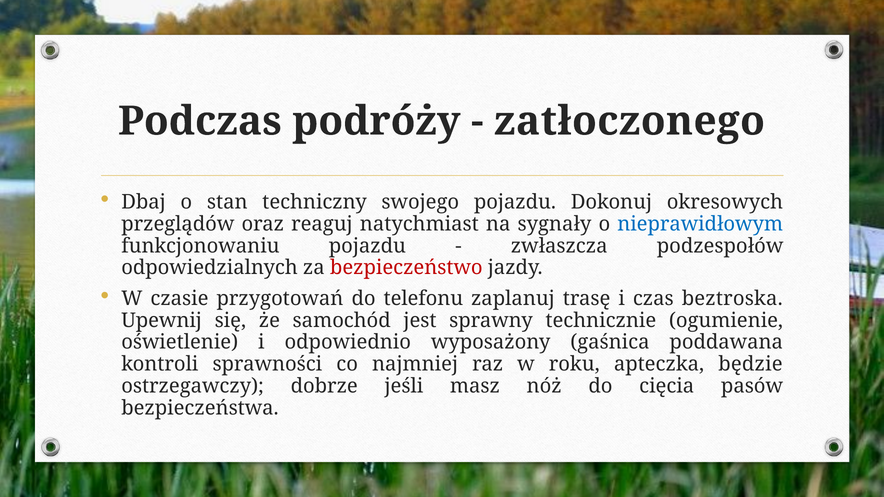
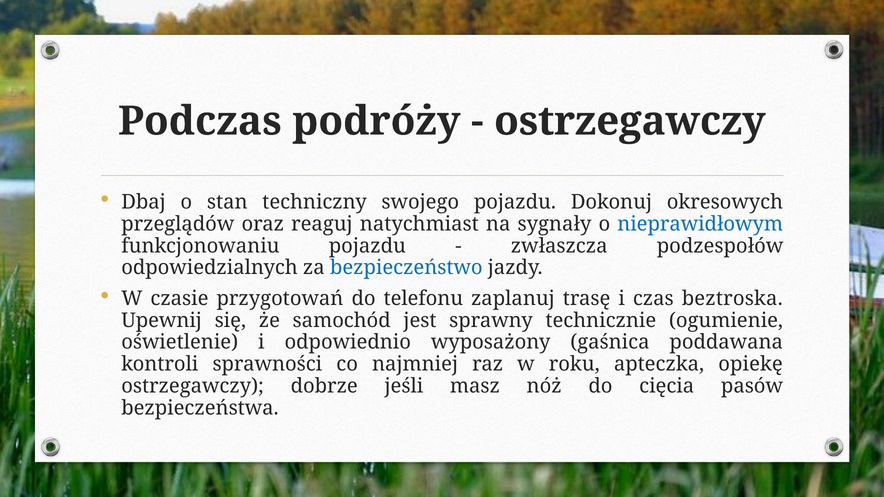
zatłoczonego at (630, 121): zatłoczonego -> ostrzegawczy
bezpieczeństwo colour: red -> blue
będzie: będzie -> opiekę
